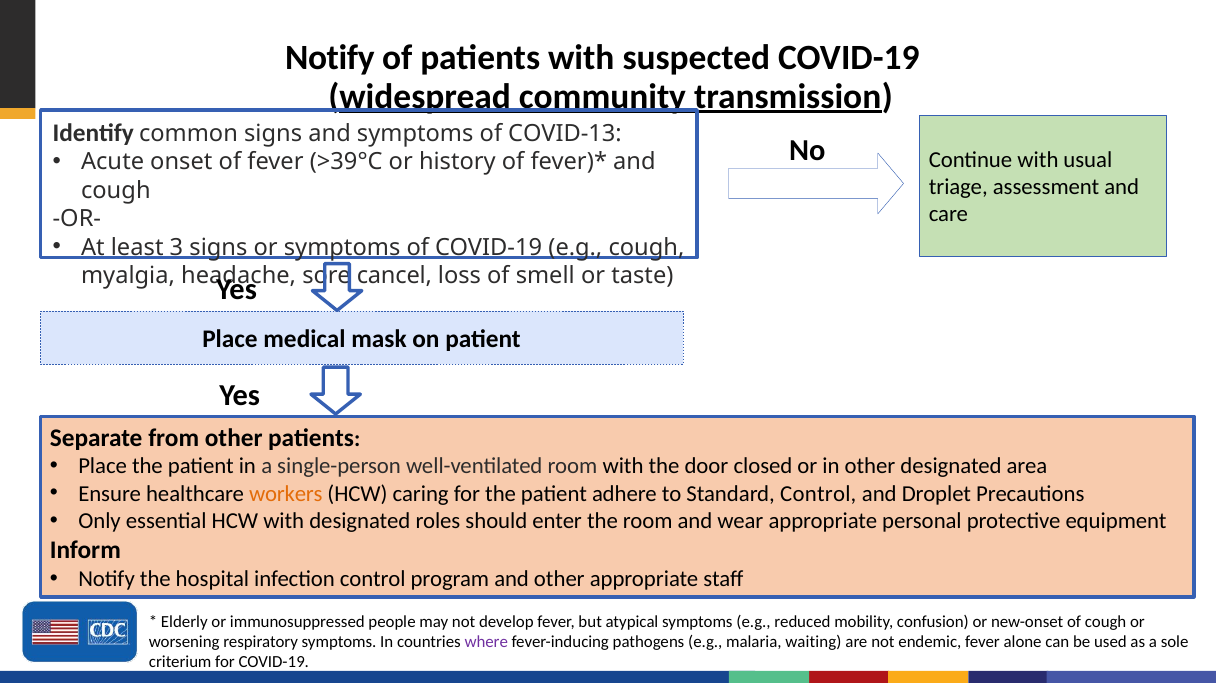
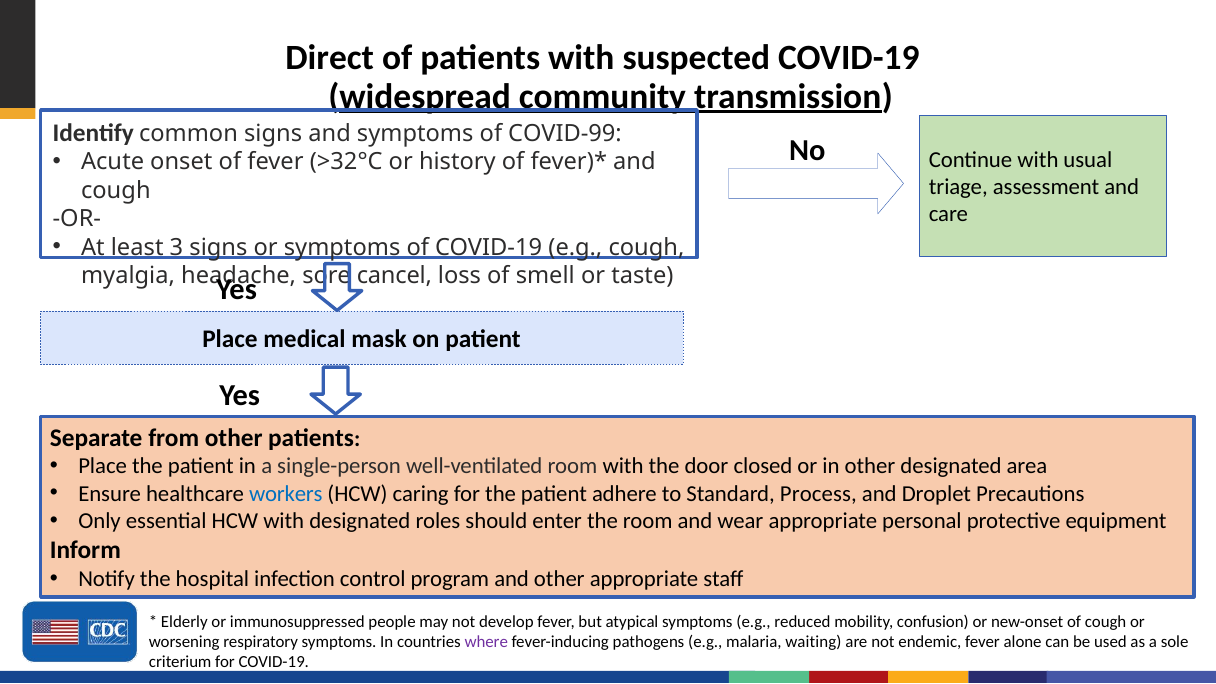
Notify at (330, 58): Notify -> Direct
COVID-13: COVID-13 -> COVID-99
>39°C: >39°C -> >32°C
workers colour: orange -> blue
Standard Control: Control -> Process
